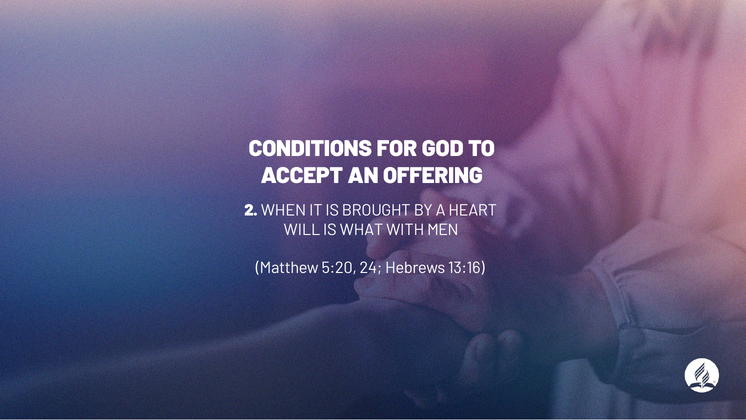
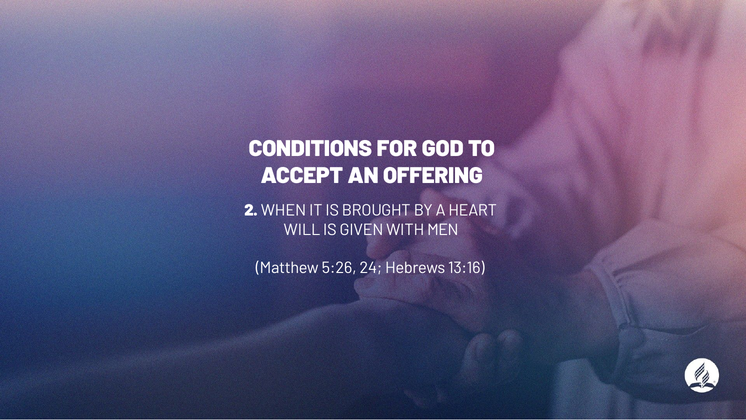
WHAT: WHAT -> GIVEN
5:20: 5:20 -> 5:26
